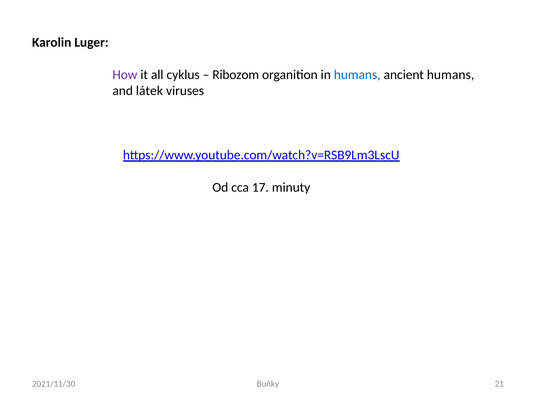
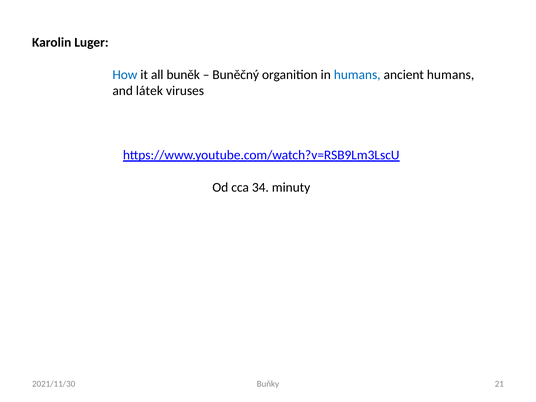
How colour: purple -> blue
cyklus: cyklus -> buněk
Ribozom: Ribozom -> Buněčný
17: 17 -> 34
